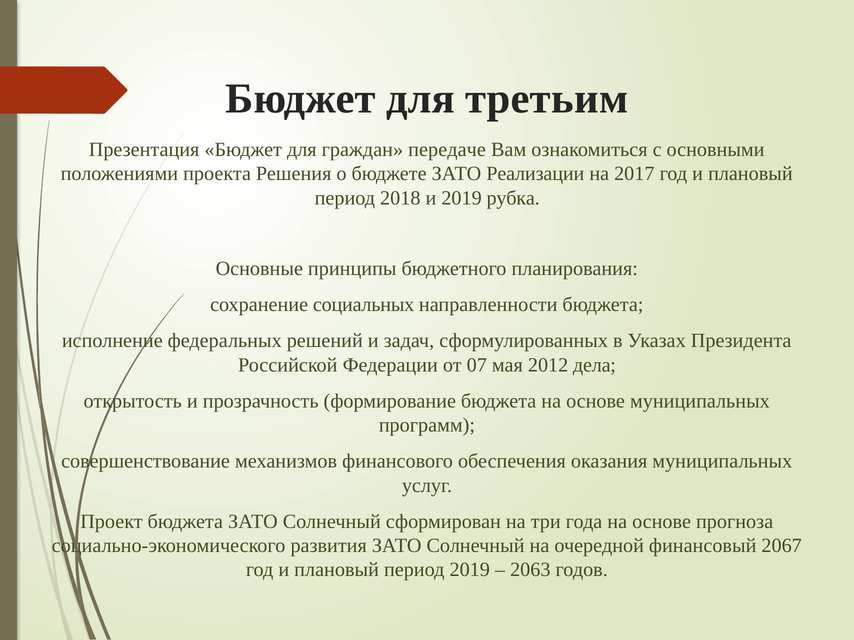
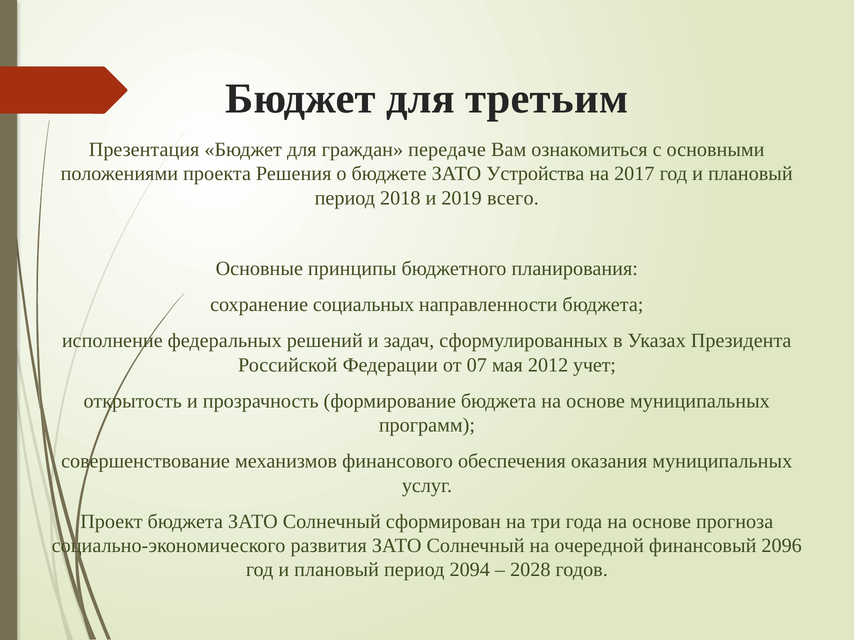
Реализации: Реализации -> Устройства
рубка: рубка -> всего
дела: дела -> учет
2067: 2067 -> 2096
период 2019: 2019 -> 2094
2063: 2063 -> 2028
